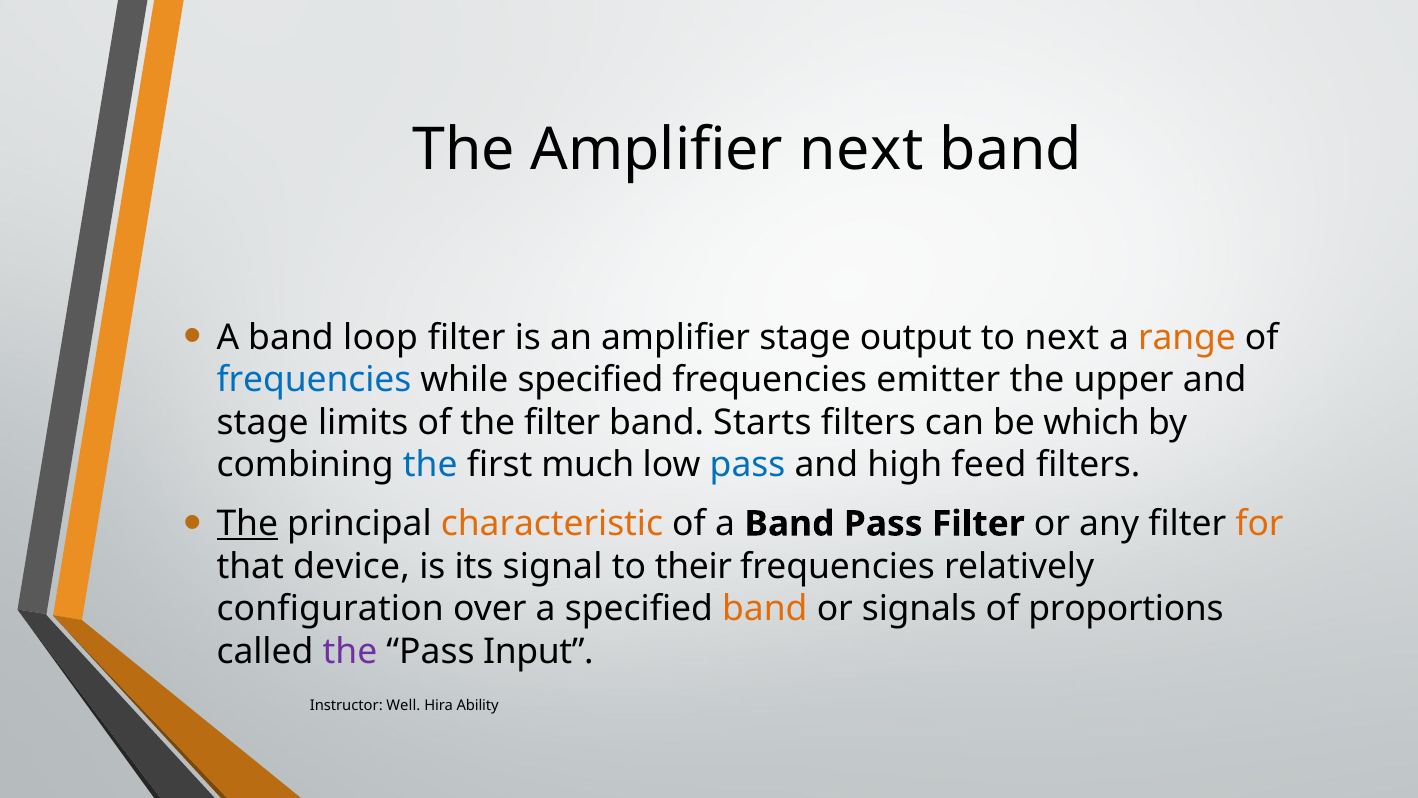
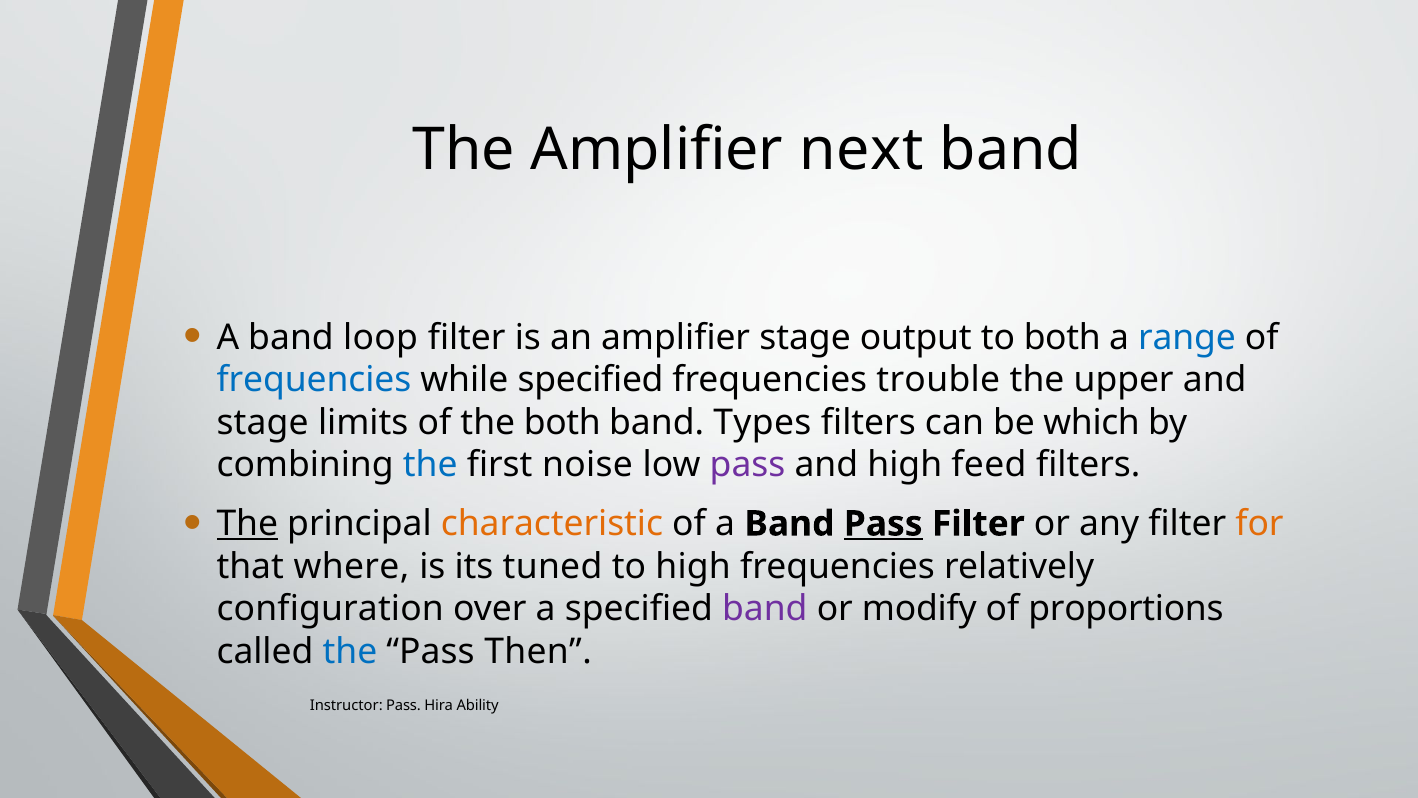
to next: next -> both
range colour: orange -> blue
emitter: emitter -> trouble
the filter: filter -> both
Starts: Starts -> Types
much: much -> noise
pass at (748, 465) colour: blue -> purple
Pass at (883, 524) underline: none -> present
device: device -> where
signal: signal -> tuned
to their: their -> high
band at (765, 609) colour: orange -> purple
signals: signals -> modify
the at (350, 651) colour: purple -> blue
Input: Input -> Then
Instructor Well: Well -> Pass
